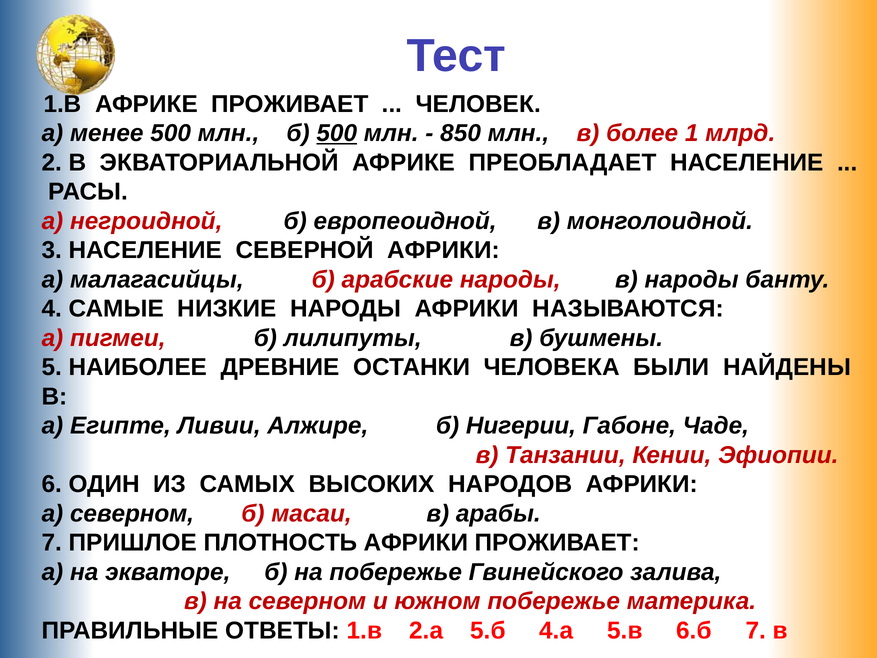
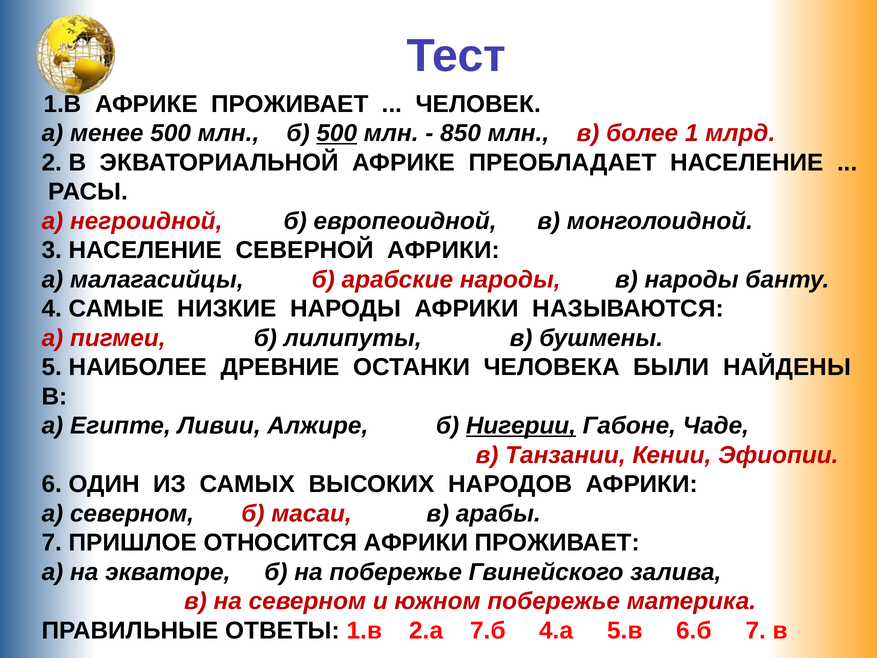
Нигерии underline: none -> present
ПЛОТНОСТЬ: ПЛОТНОСТЬ -> ОТНОСИТСЯ
5.б: 5.б -> 7.б
